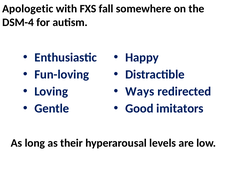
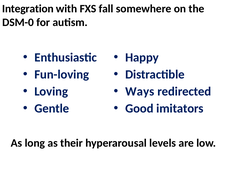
Apologetic: Apologetic -> Integration
DSM-4: DSM-4 -> DSM-0
